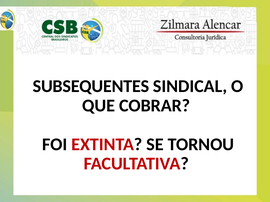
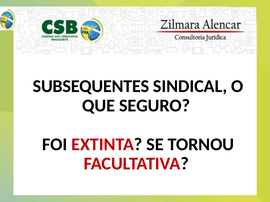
COBRAR: COBRAR -> SEGURO
